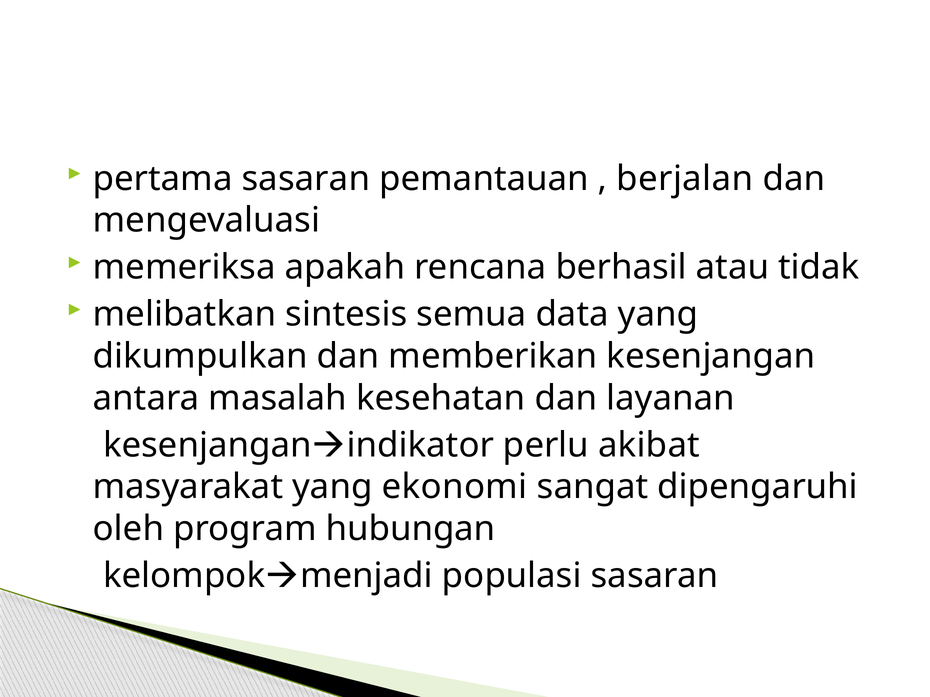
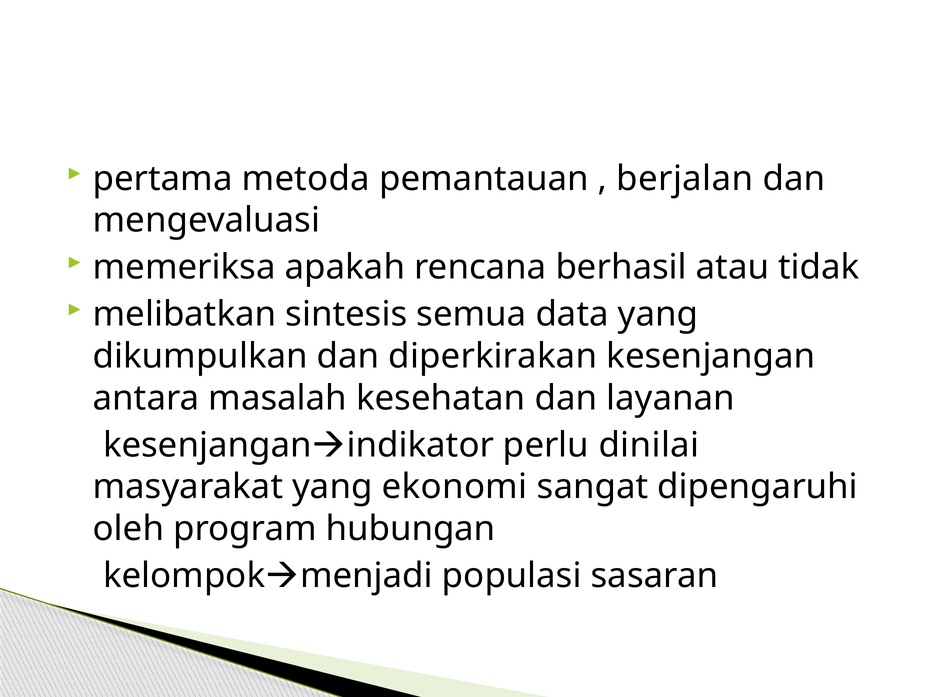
pertama sasaran: sasaran -> metoda
memberikan: memberikan -> diperkirakan
akibat: akibat -> dinilai
